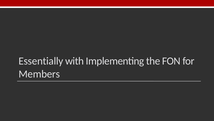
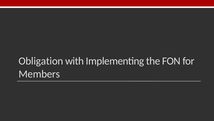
Essentially: Essentially -> Obligation
